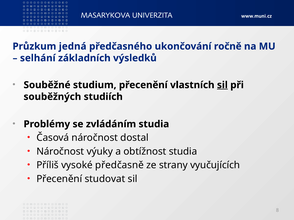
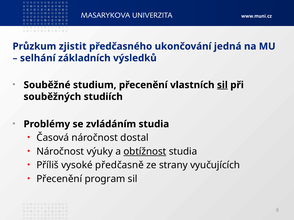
jedná: jedná -> zjistit
ročně: ročně -> jedná
obtížnost underline: none -> present
studovat: studovat -> program
